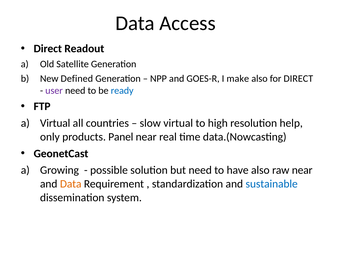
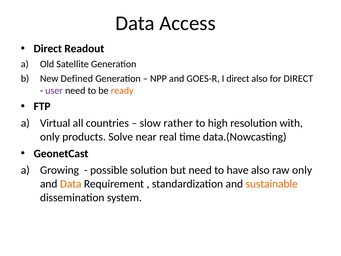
I make: make -> direct
ready colour: blue -> orange
slow virtual: virtual -> rather
help: help -> with
Panel: Panel -> Solve
raw near: near -> only
sustainable colour: blue -> orange
